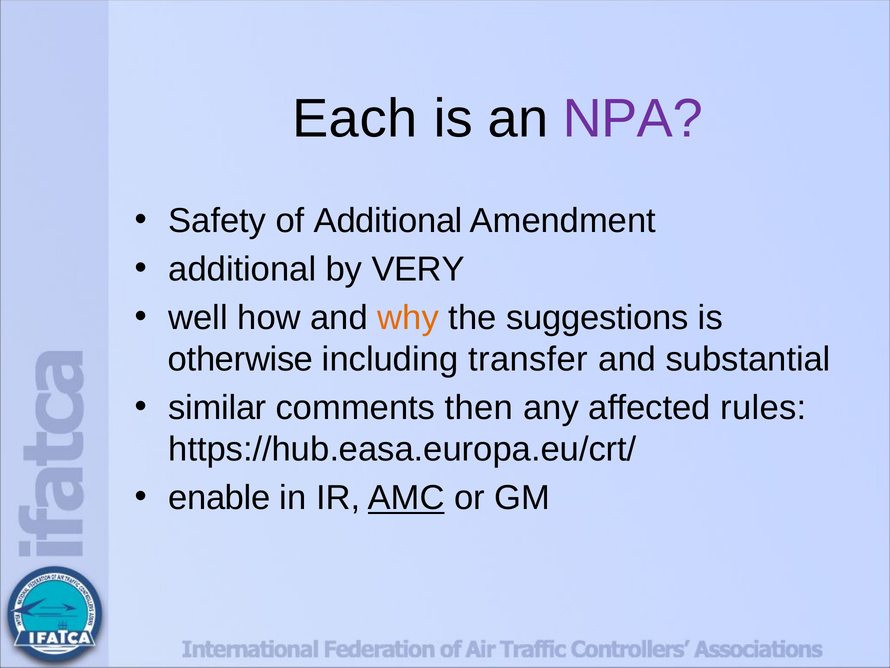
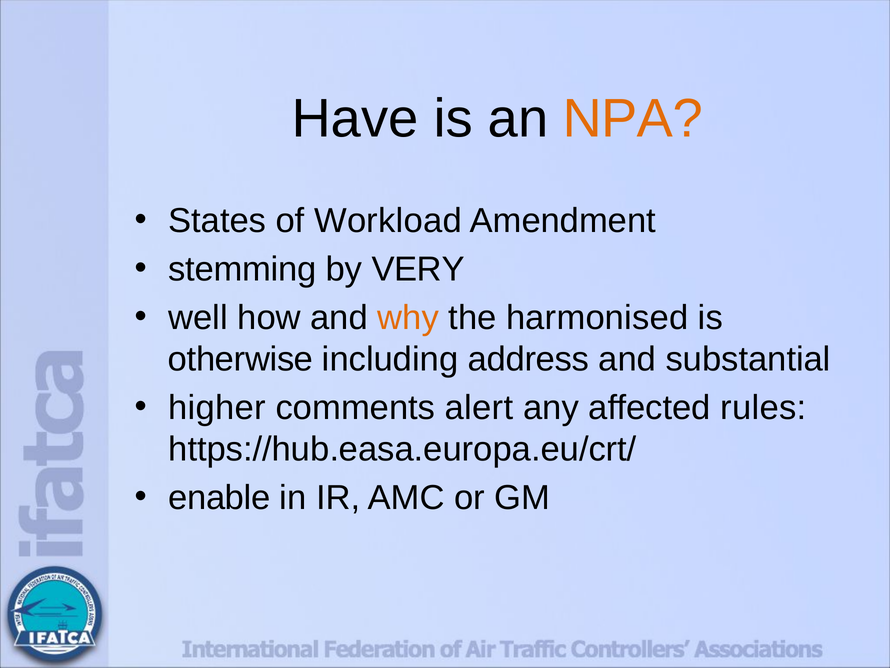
Each: Each -> Have
NPA colour: purple -> orange
Safety: Safety -> States
of Additional: Additional -> Workload
additional at (242, 269): additional -> stemming
suggestions: suggestions -> harmonised
transfer: transfer -> address
similar: similar -> higher
then: then -> alert
AMC underline: present -> none
